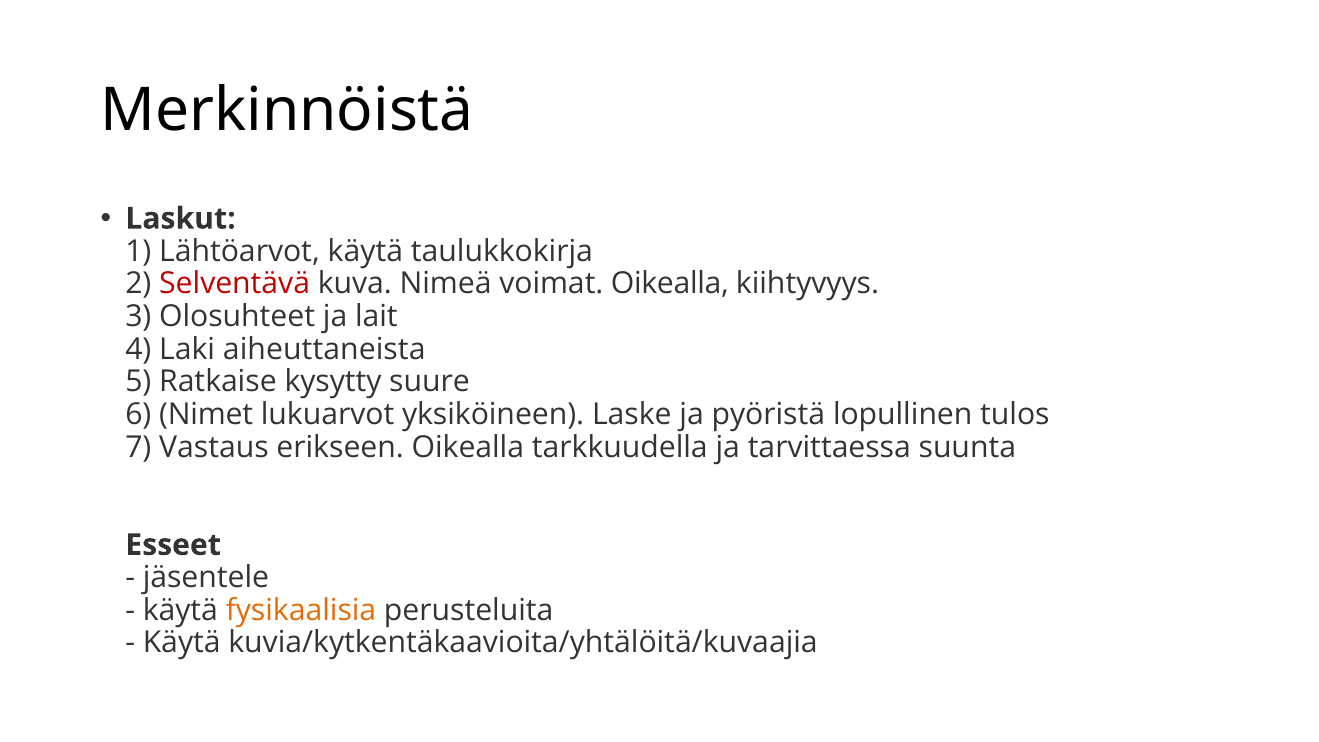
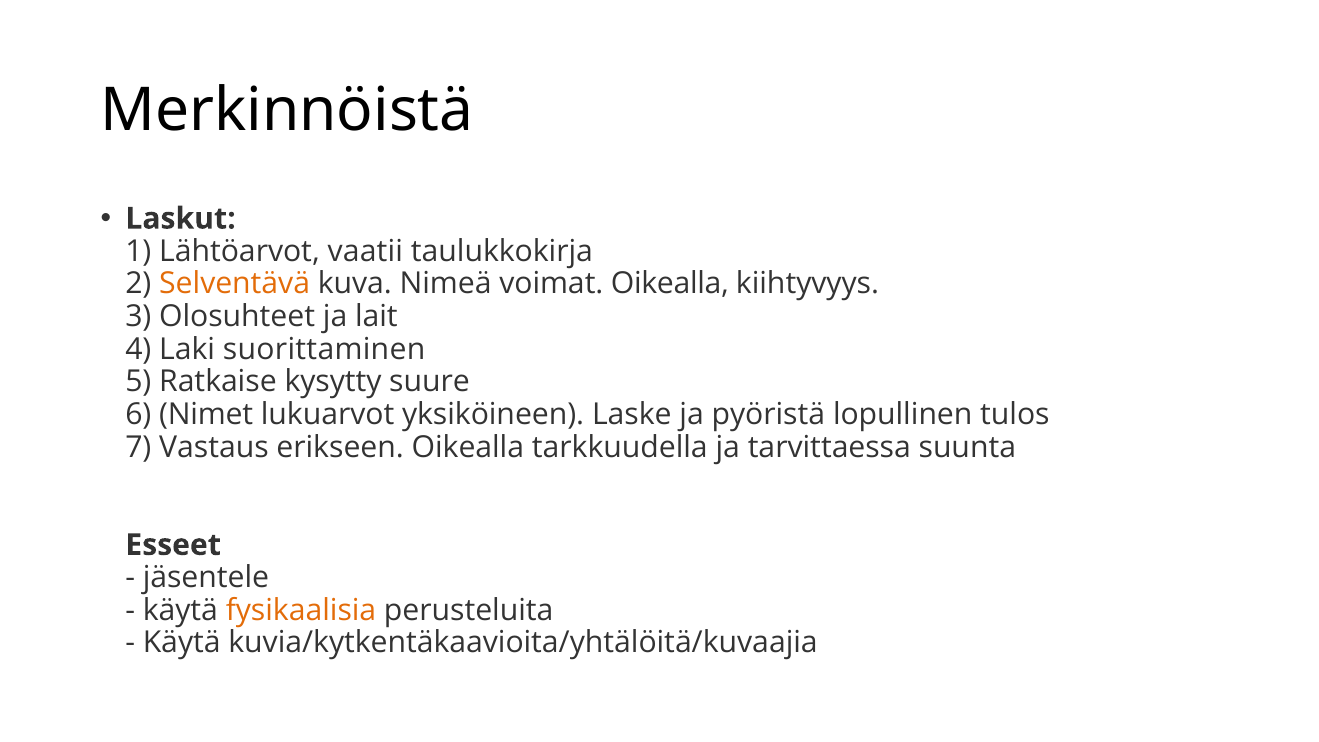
Lähtöarvot käytä: käytä -> vaatii
Selventävä colour: red -> orange
aiheuttaneista: aiheuttaneista -> suorittaminen
